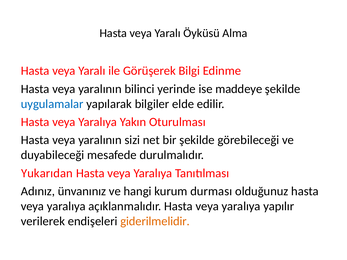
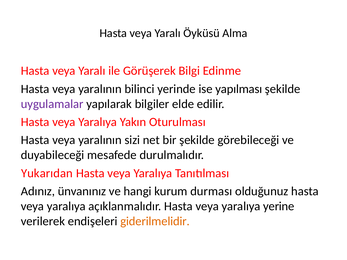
maddeye: maddeye -> yapılması
uygulamalar colour: blue -> purple
yapılır: yapılır -> yerine
